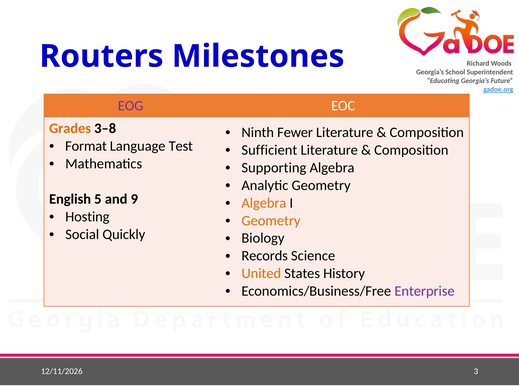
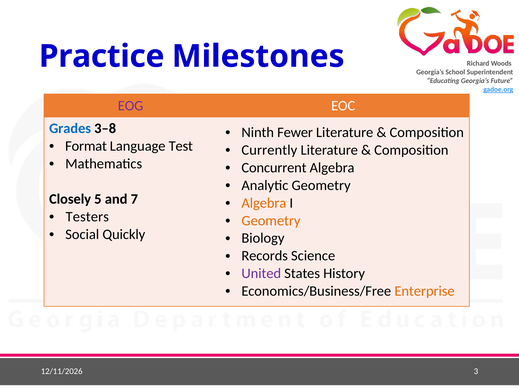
Routers: Routers -> Practice
Grades colour: orange -> blue
Sufficient: Sufficient -> Currently
Supporting: Supporting -> Concurrent
English: English -> Closely
9: 9 -> 7
Hosting: Hosting -> Testers
United colour: orange -> purple
Enterprise colour: purple -> orange
